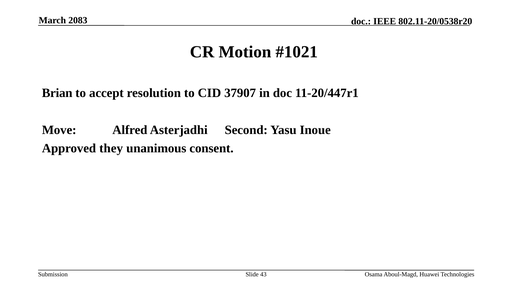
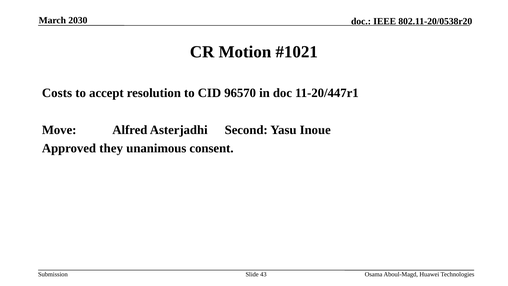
2083: 2083 -> 2030
Brian: Brian -> Costs
37907: 37907 -> 96570
